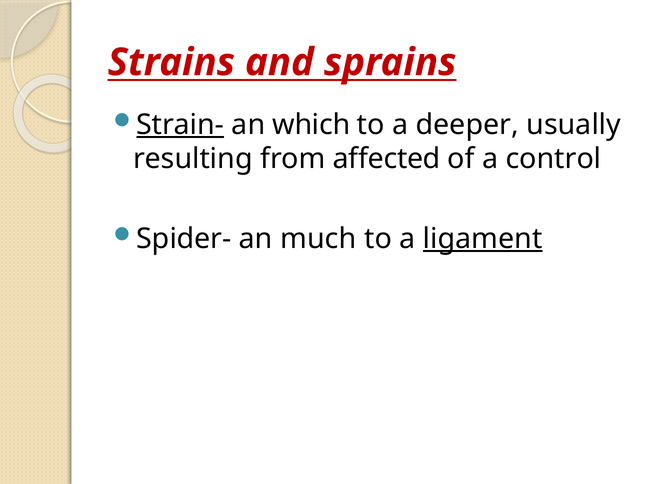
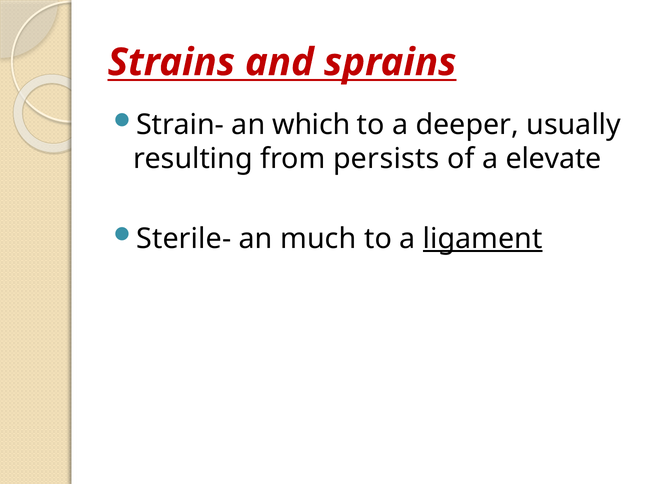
Strain- underline: present -> none
affected: affected -> persists
control: control -> elevate
Spider-: Spider- -> Sterile-
